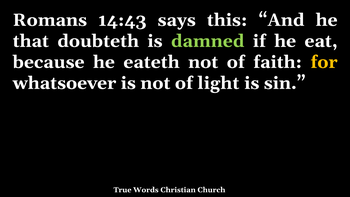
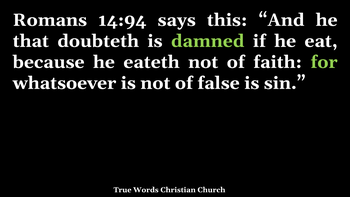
14:43: 14:43 -> 14:94
for colour: yellow -> light green
light: light -> false
